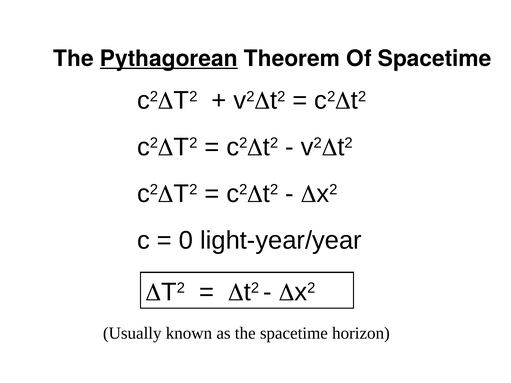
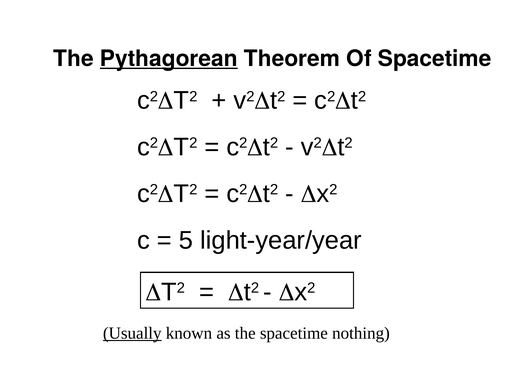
0: 0 -> 5
Usually underline: none -> present
horizon: horizon -> nothing
